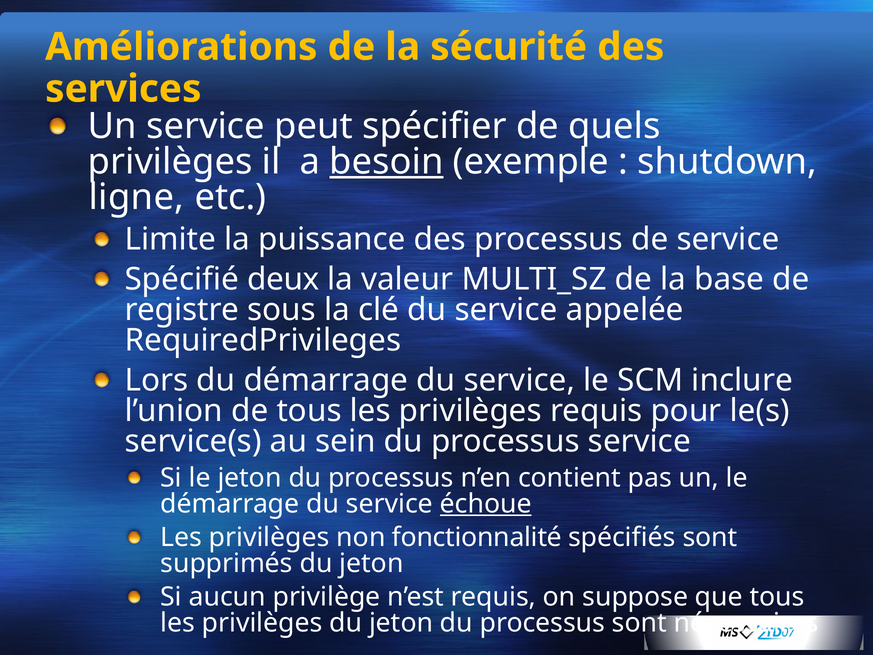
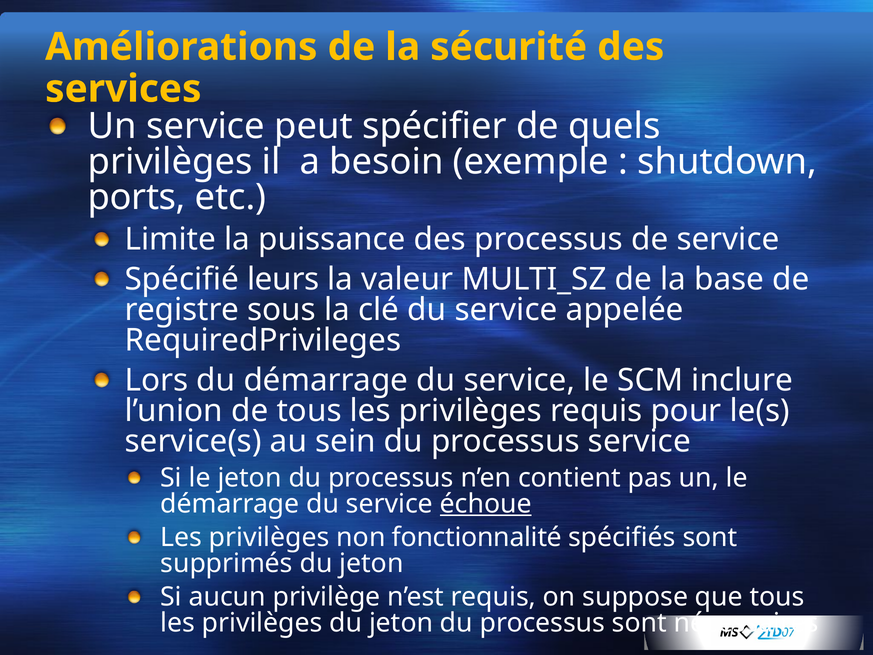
besoin underline: present -> none
ligne: ligne -> ports
deux: deux -> leurs
